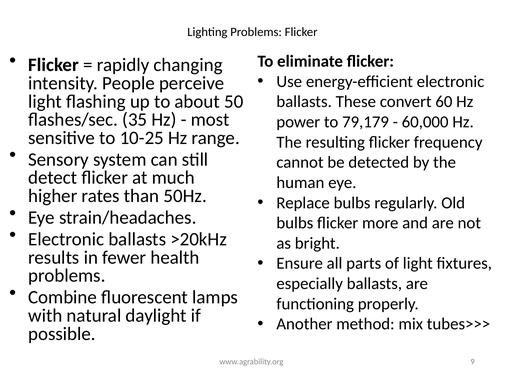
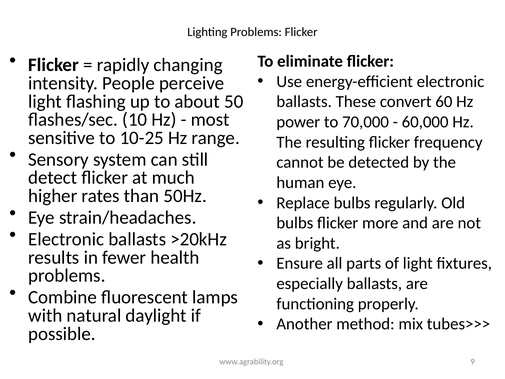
35: 35 -> 10
79,179: 79,179 -> 70,000
